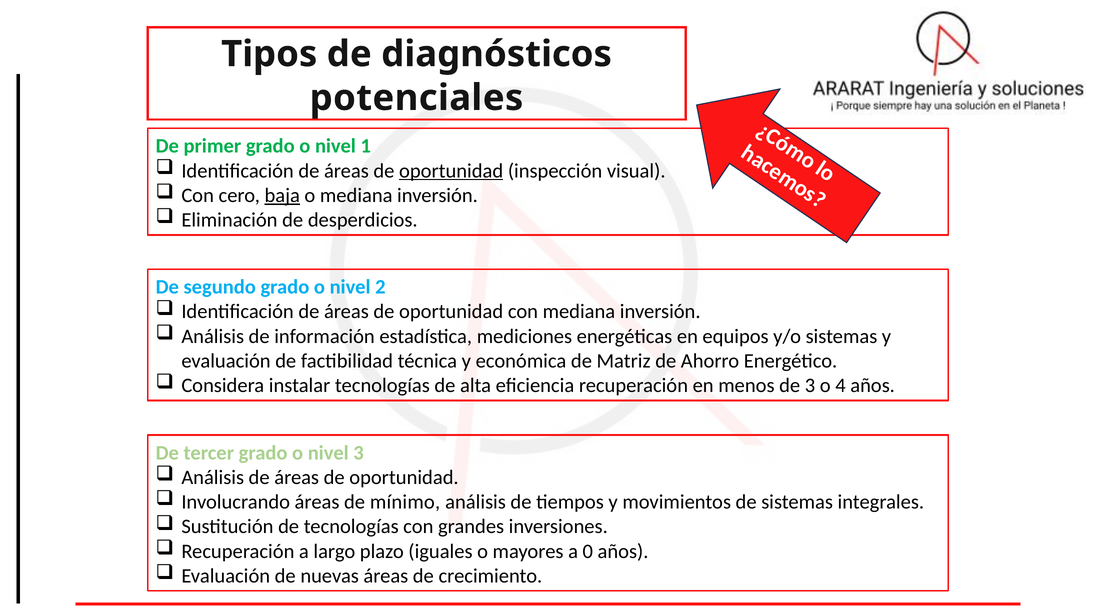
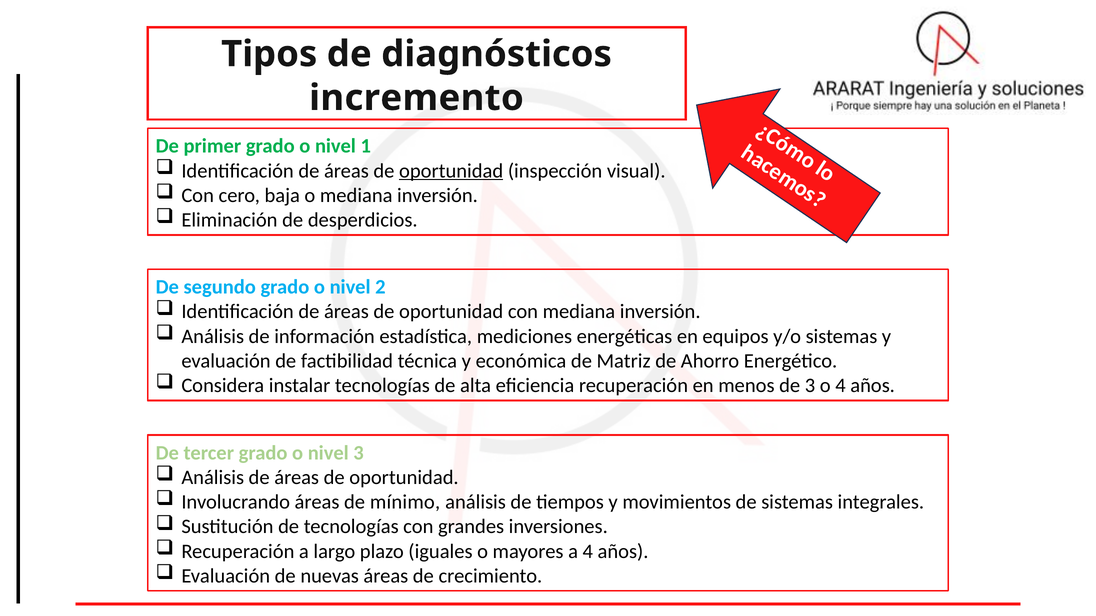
potenciales: potenciales -> incremento
baja underline: present -> none
a 0: 0 -> 4
